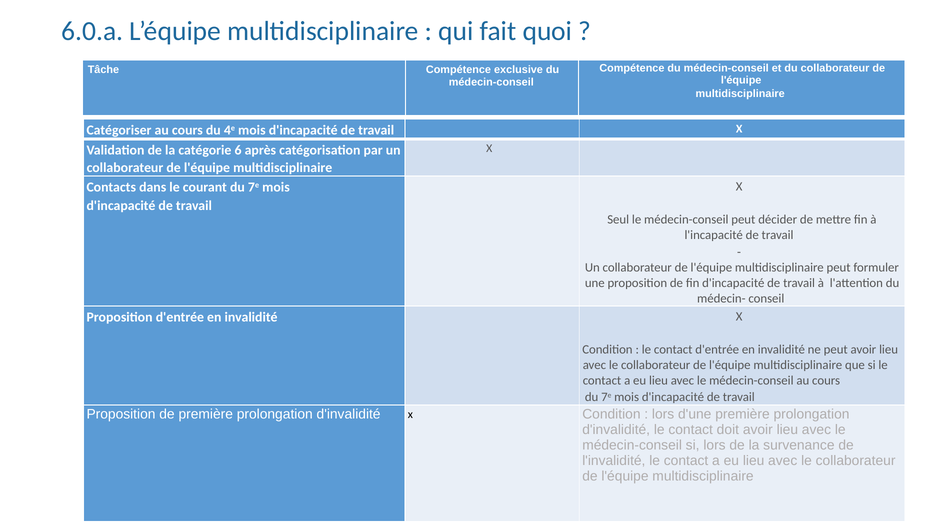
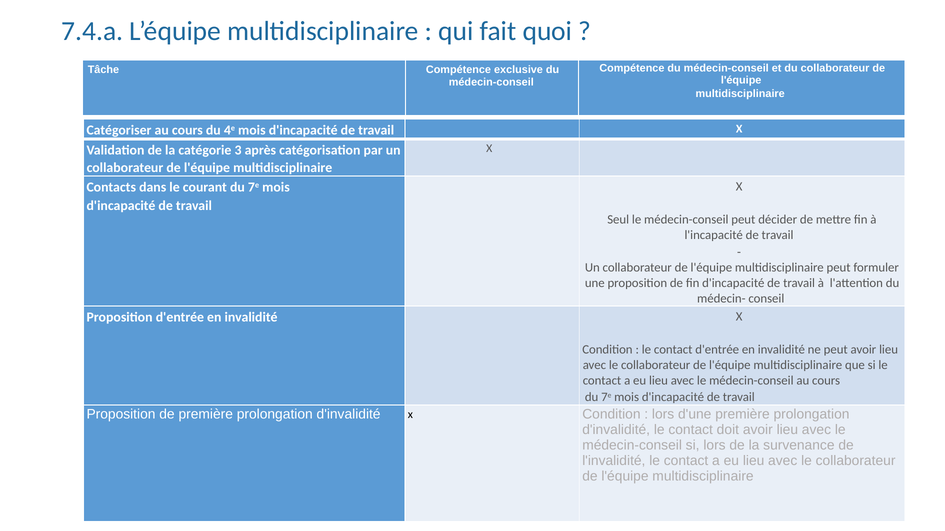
6.0.a: 6.0.a -> 7.4.a
6: 6 -> 3
